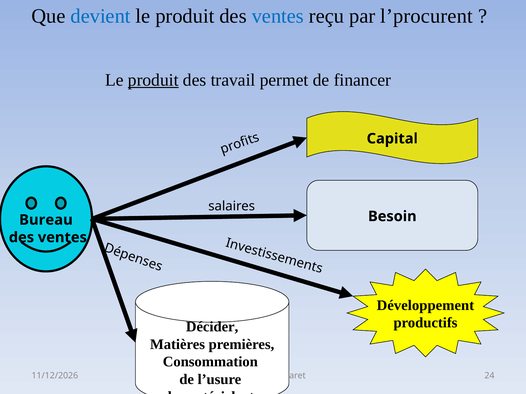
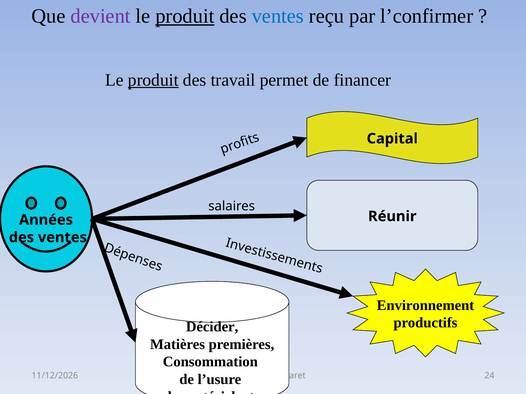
devient colour: blue -> purple
produit at (185, 16) underline: none -> present
l’procurent: l’procurent -> l’confirmer
Besoin: Besoin -> Réunir
Bureau: Bureau -> Années
Développement: Développement -> Environnement
